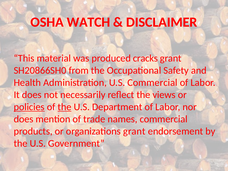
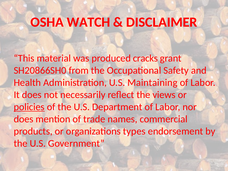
U.S Commercial: Commercial -> Maintaining
the at (65, 107) underline: present -> none
organizations grant: grant -> types
